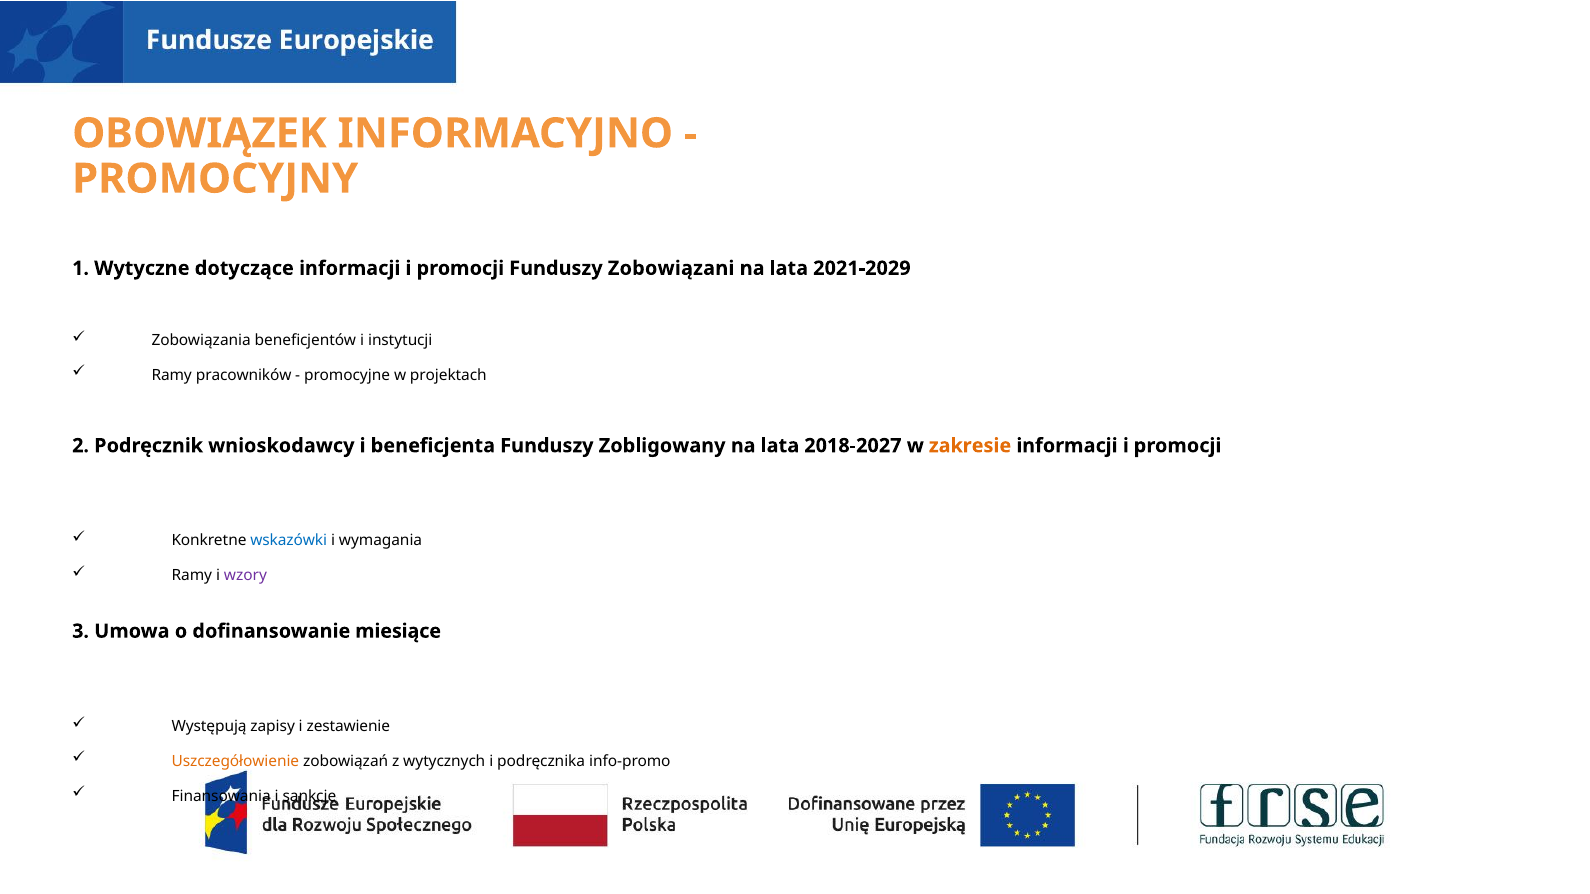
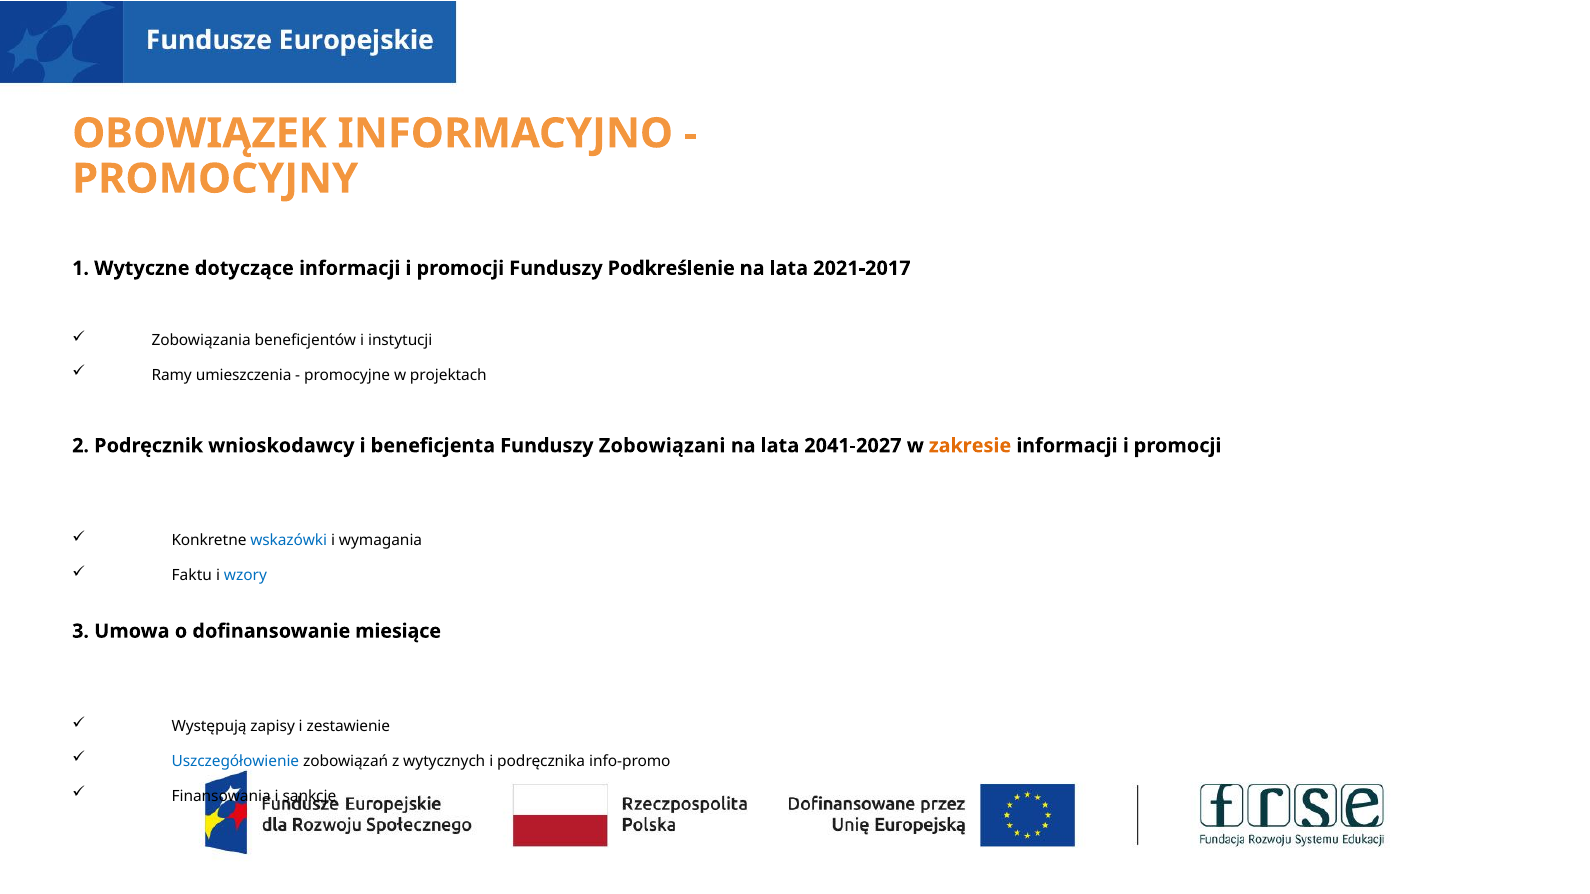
Zobowiązani: Zobowiązani -> Podkreślenie
2021-2029: 2021-2029 -> 2021-2017
pracowników: pracowników -> umieszczenia
Zobligowany: Zobligowany -> Zobowiązani
2018-2027: 2018-2027 -> 2041-2027
Ramy at (192, 576): Ramy -> Faktu
wzory colour: purple -> blue
Uszczegółowienie colour: orange -> blue
